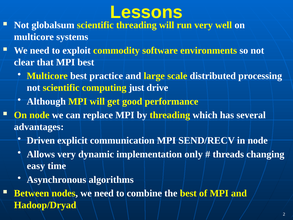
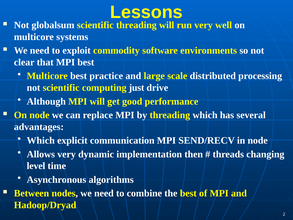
Driven at (41, 140): Driven -> Which
only: only -> then
easy: easy -> level
